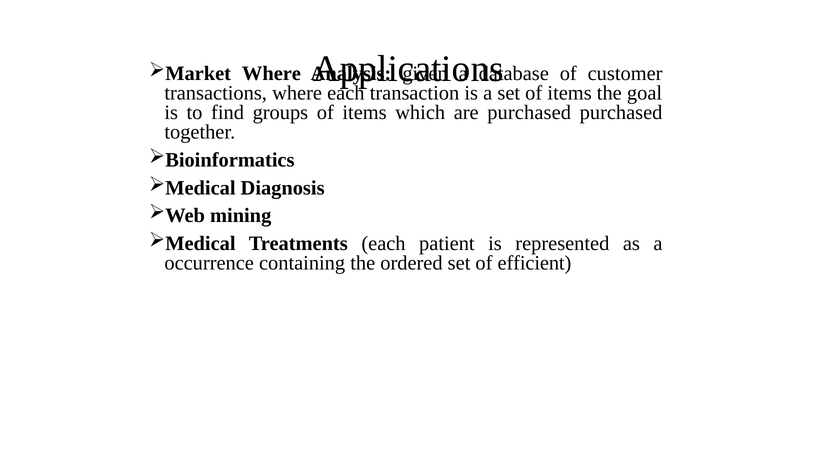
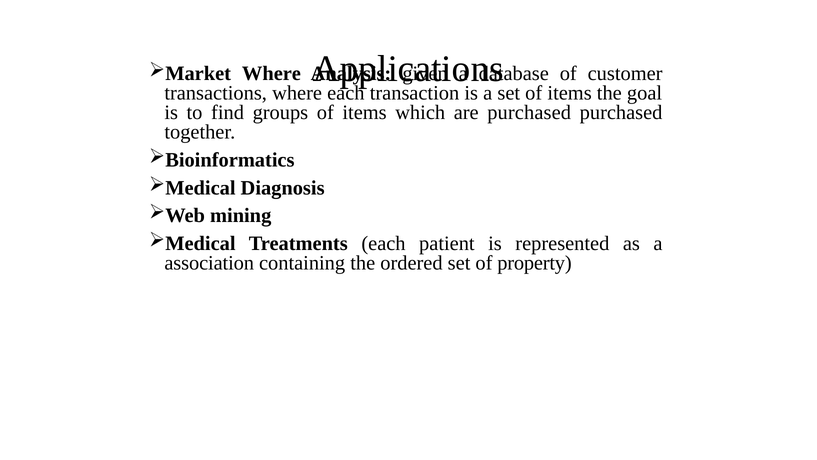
occurrence: occurrence -> association
efficient: efficient -> property
